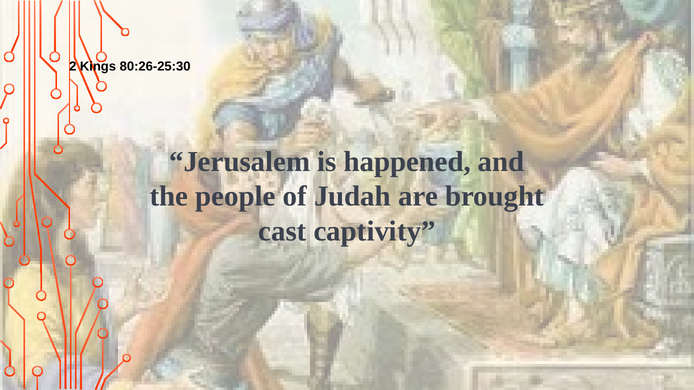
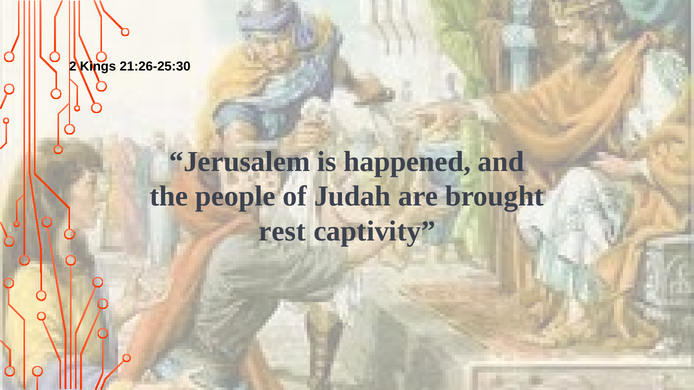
80:26-25:30: 80:26-25:30 -> 21:26-25:30
cast: cast -> rest
